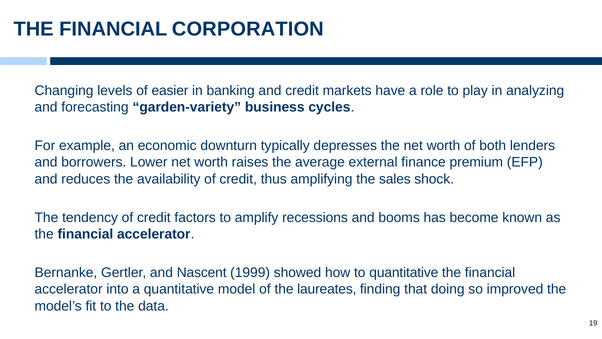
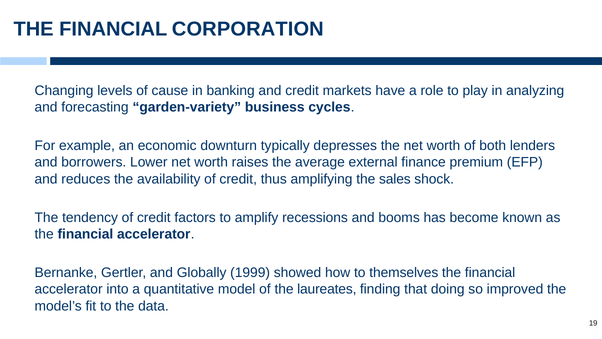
easier: easier -> cause
Nascent: Nascent -> Globally
to quantitative: quantitative -> themselves
